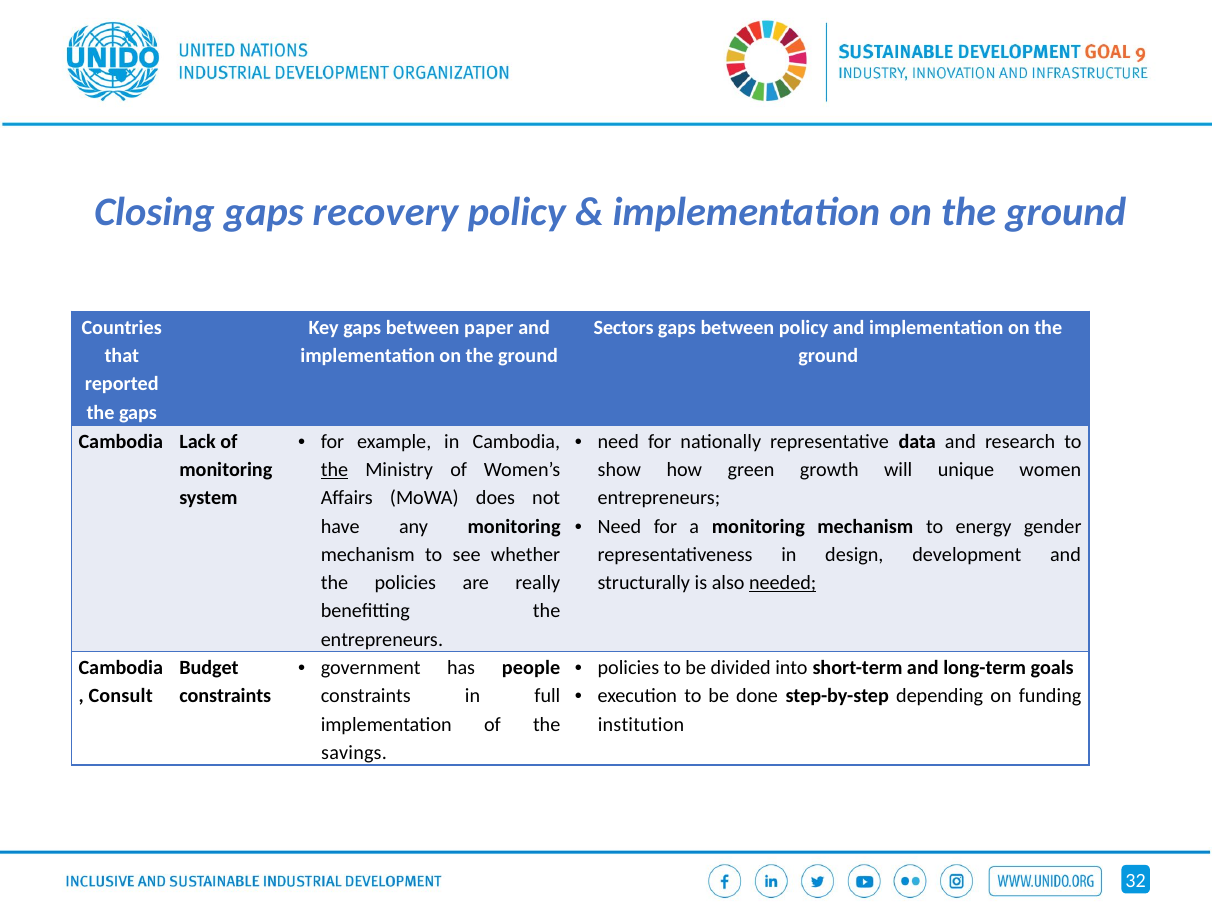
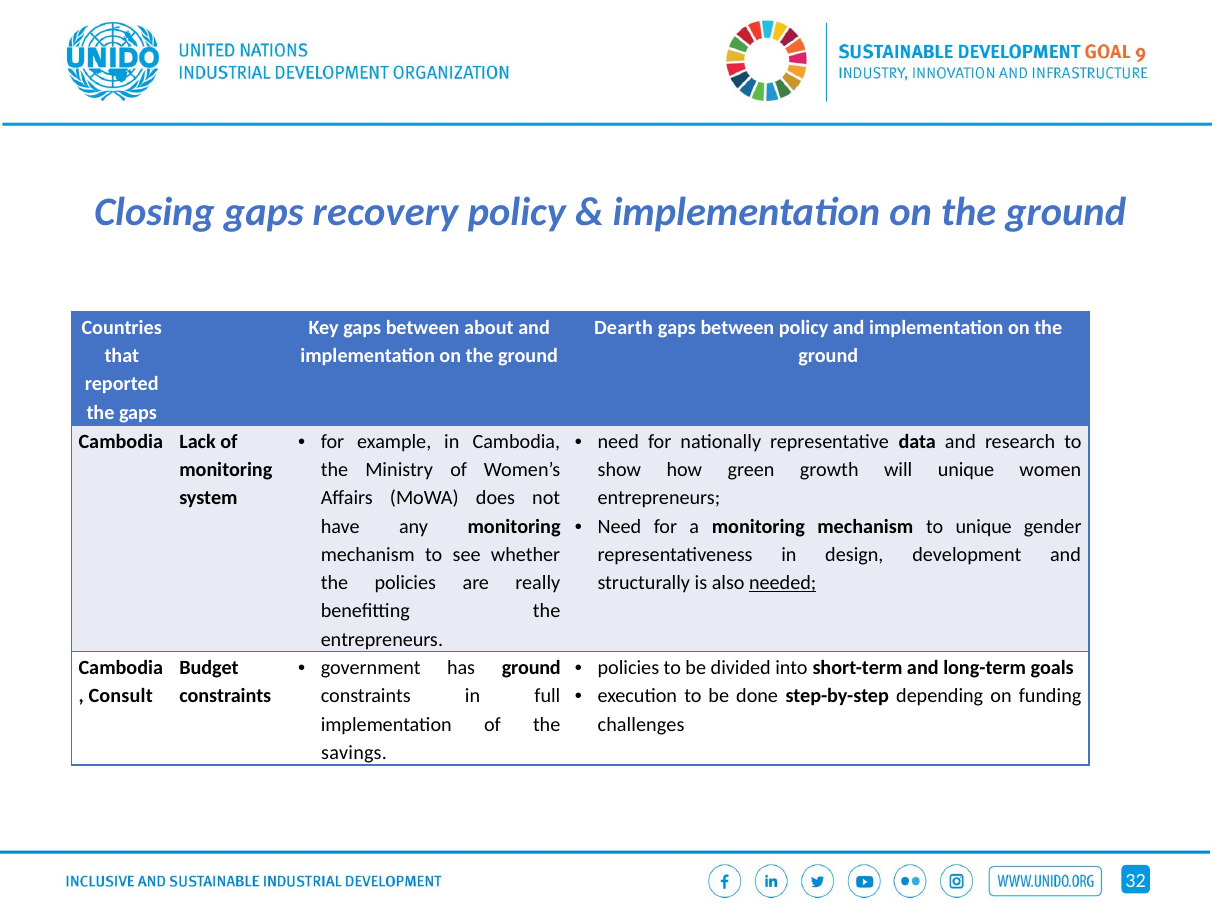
paper: paper -> about
Sectors: Sectors -> Dearth
the at (335, 470) underline: present -> none
to energy: energy -> unique
has people: people -> ground
institution: institution -> challenges
